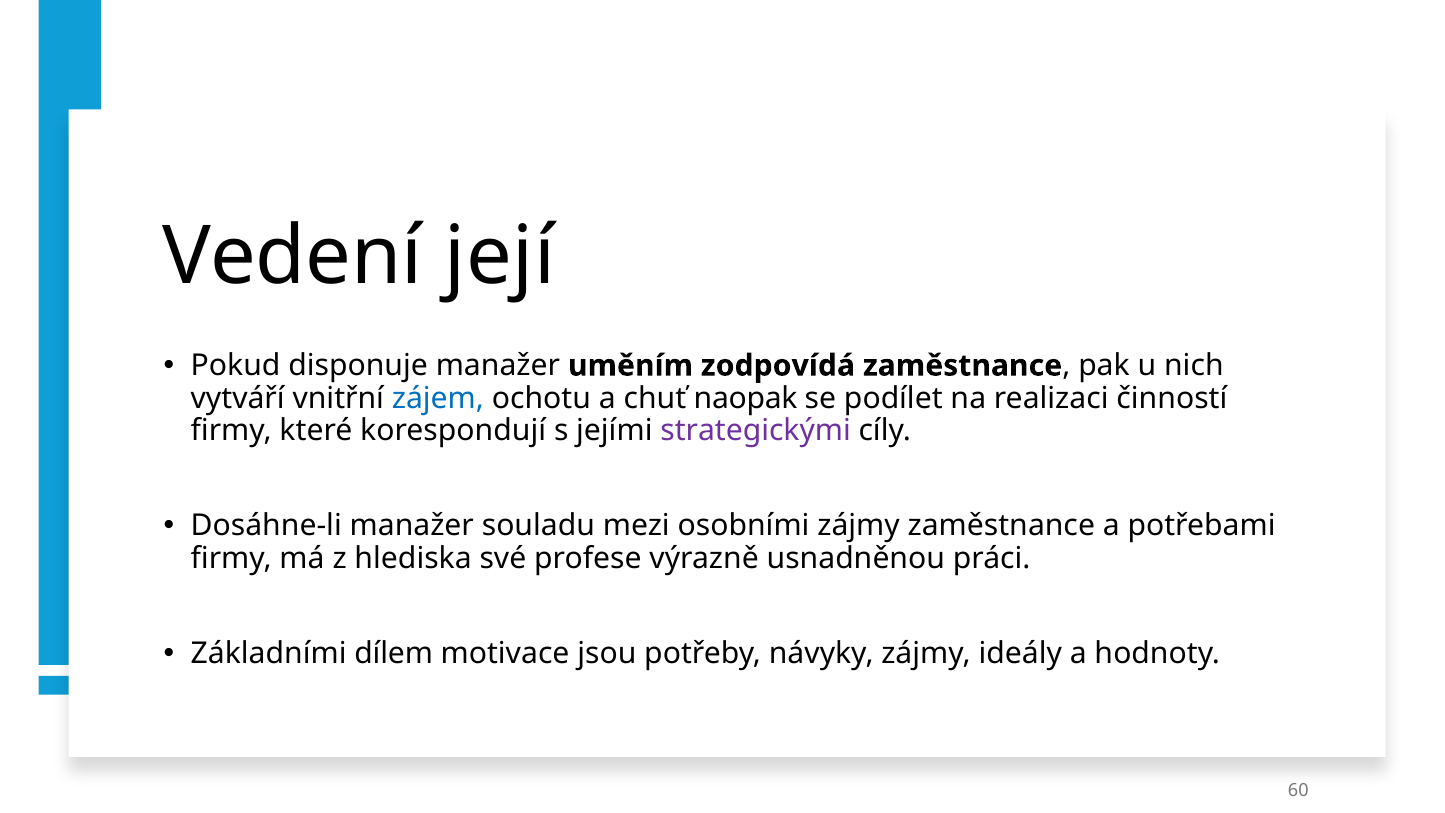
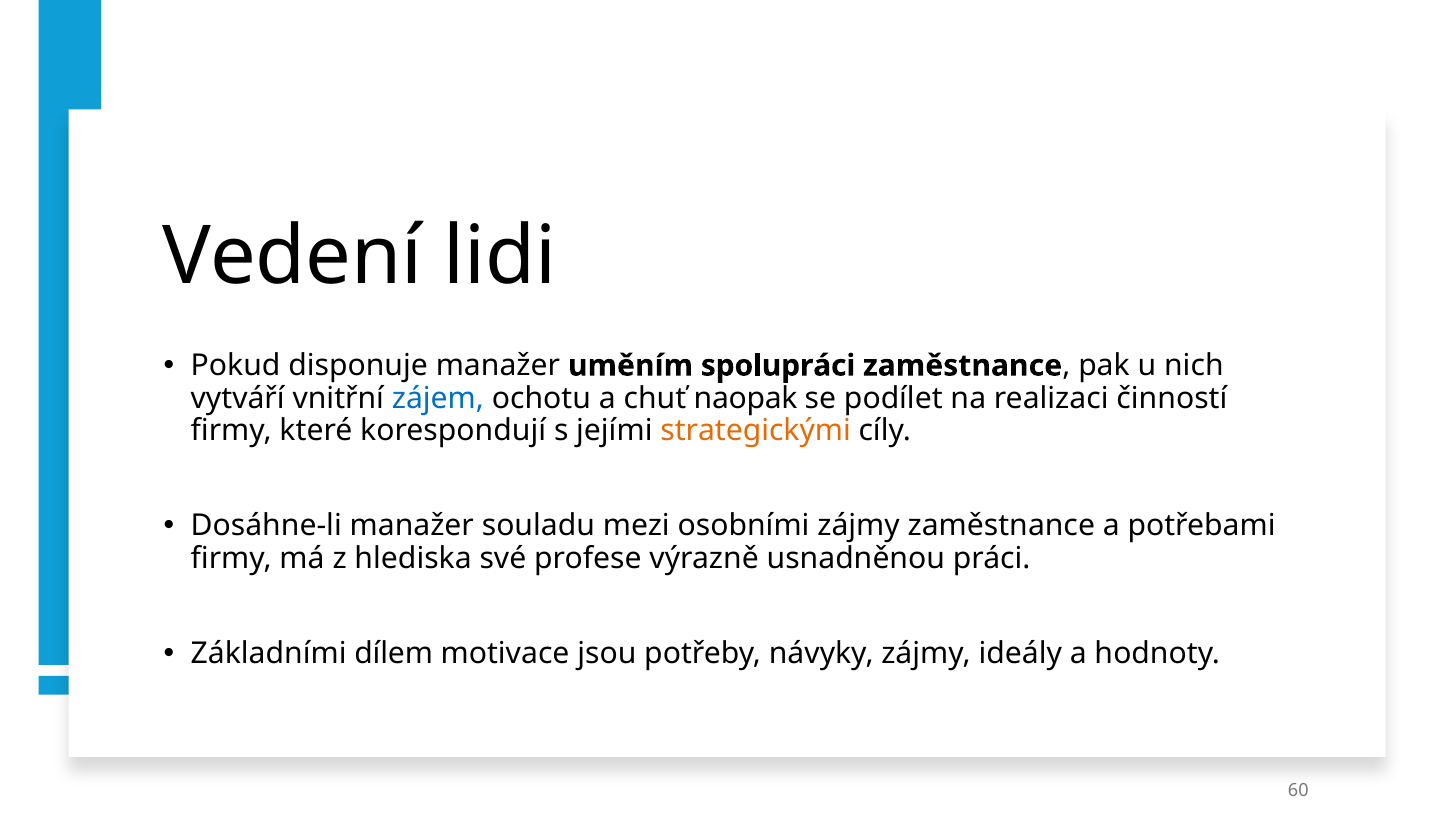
její: její -> lidi
zodpovídá: zodpovídá -> spolupráci
strategickými colour: purple -> orange
